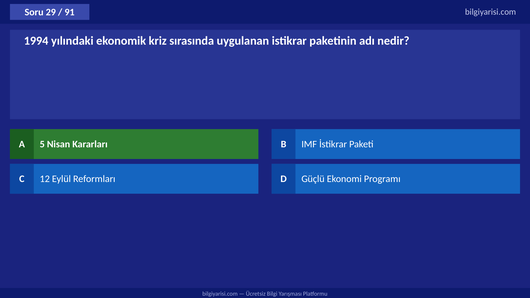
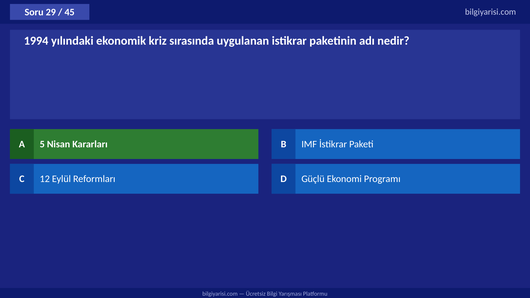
91: 91 -> 45
